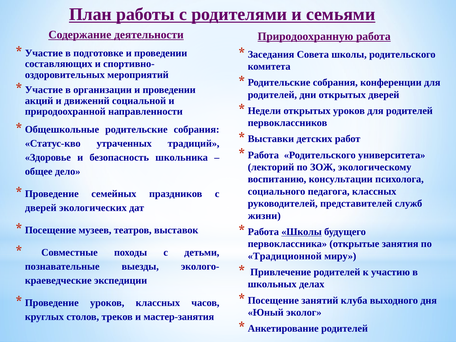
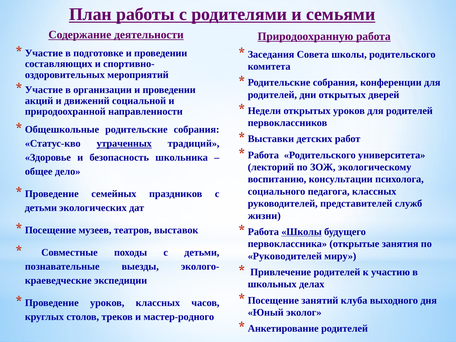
утраченных underline: none -> present
дверей at (41, 208): дверей -> детьми
Традиционной at (285, 256): Традиционной -> Руководителей
мастер-занятия: мастер-занятия -> мастер-родного
